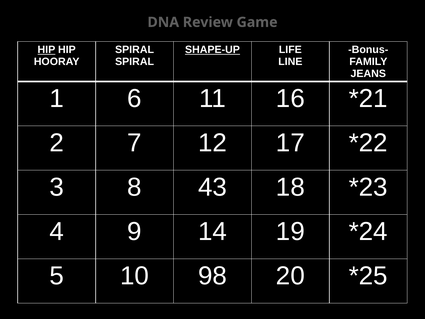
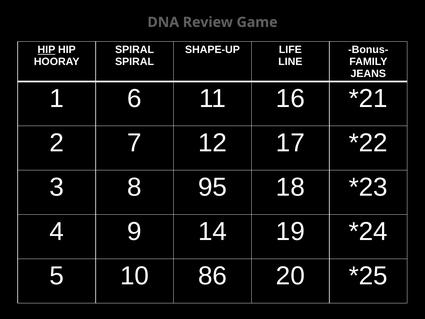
SHAPE-UP underline: present -> none
43: 43 -> 95
98: 98 -> 86
